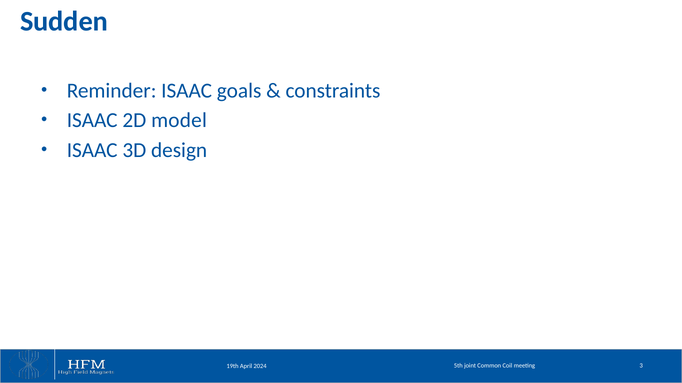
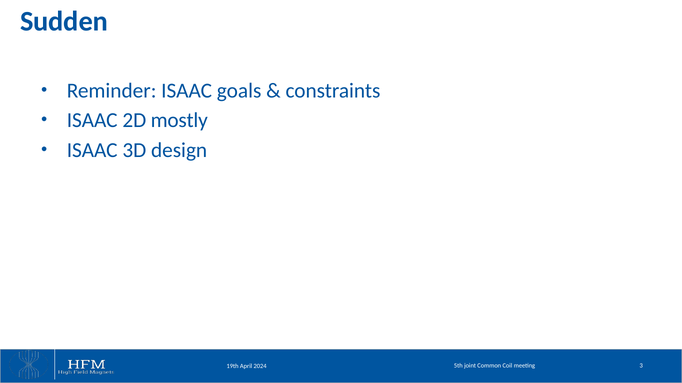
model: model -> mostly
